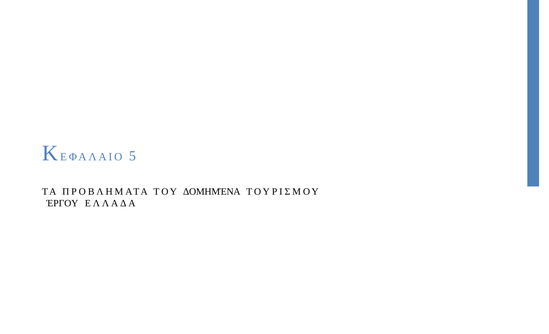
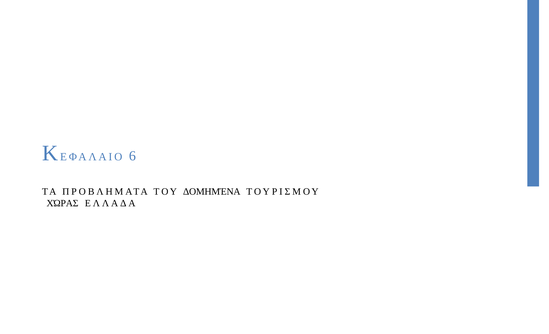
5: 5 -> 6
ΈΡΓΟΥ: ΈΡΓΟΥ -> ΧΏΡΑΣ
